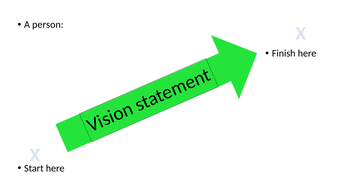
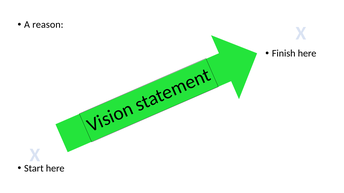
person: person -> reason
